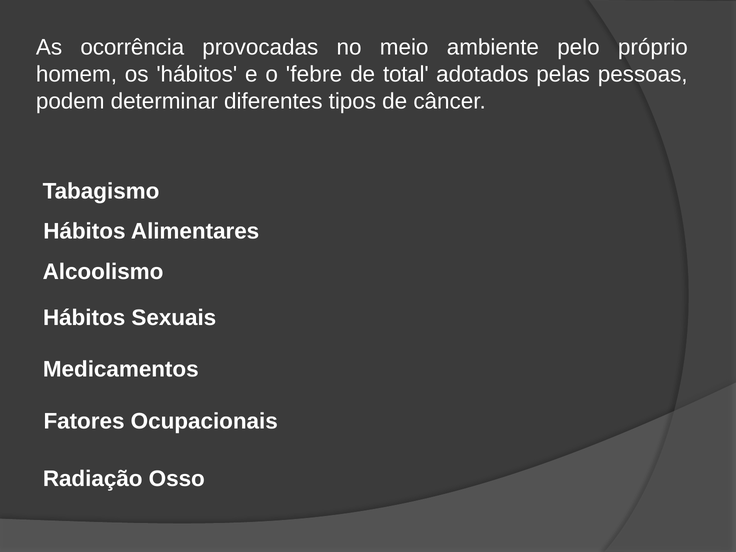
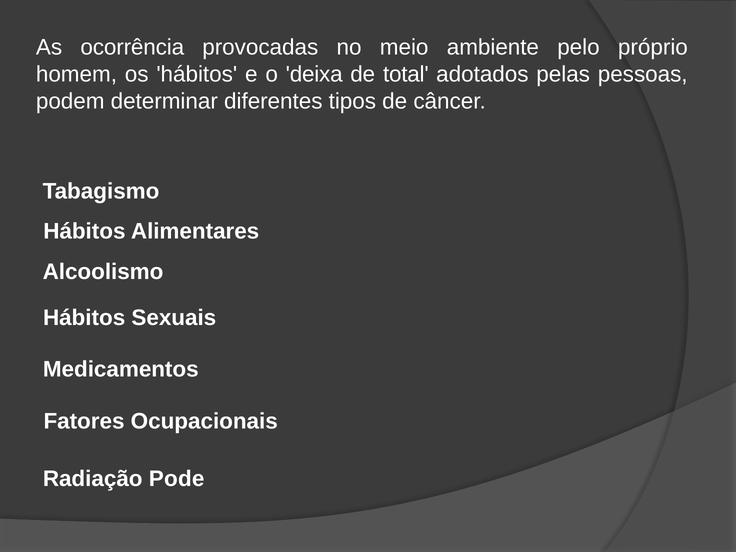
febre: febre -> deixa
Osso: Osso -> Pode
